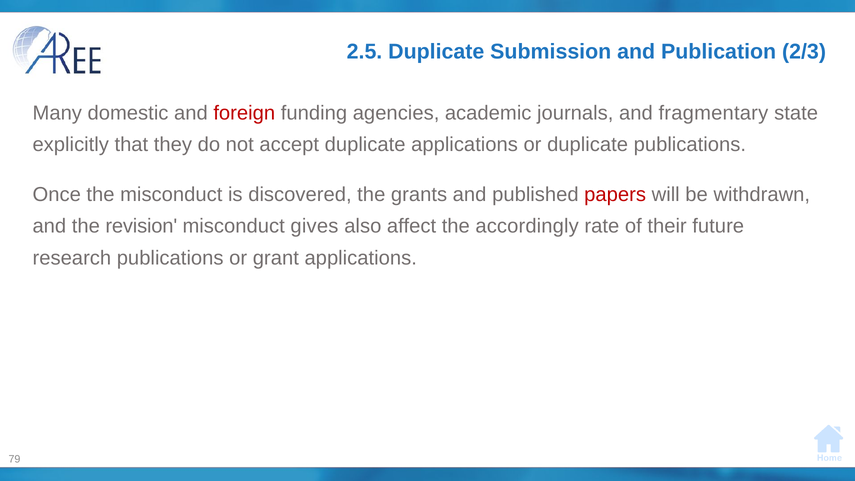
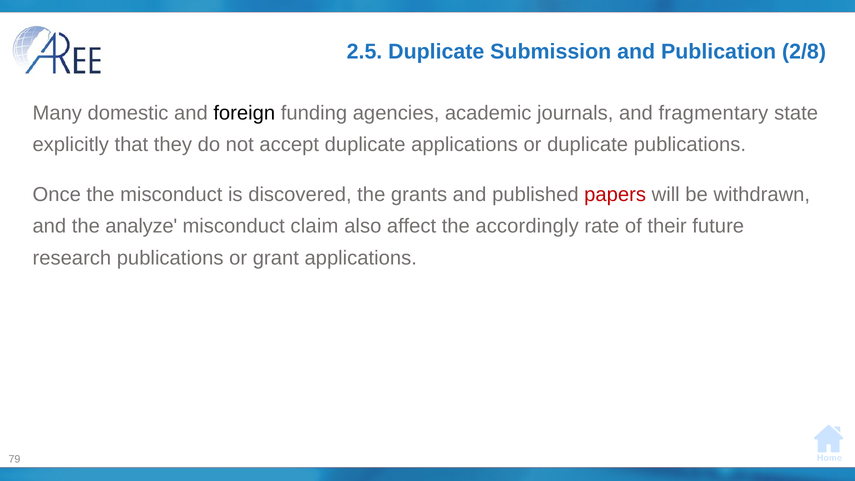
2/3: 2/3 -> 2/8
foreign colour: red -> black
revision: revision -> analyze
gives: gives -> claim
